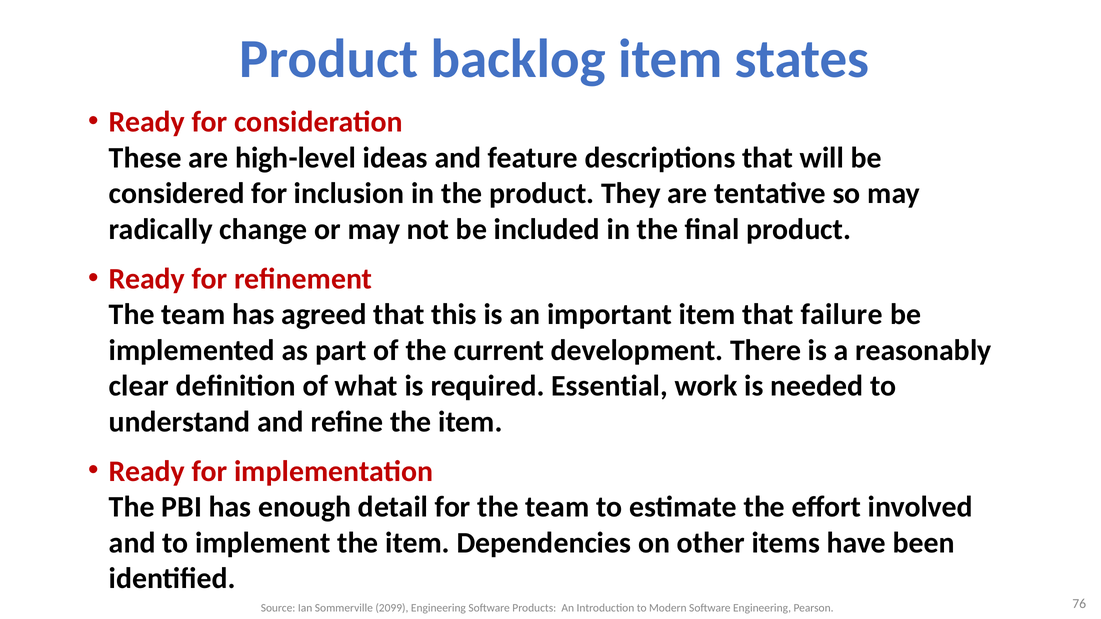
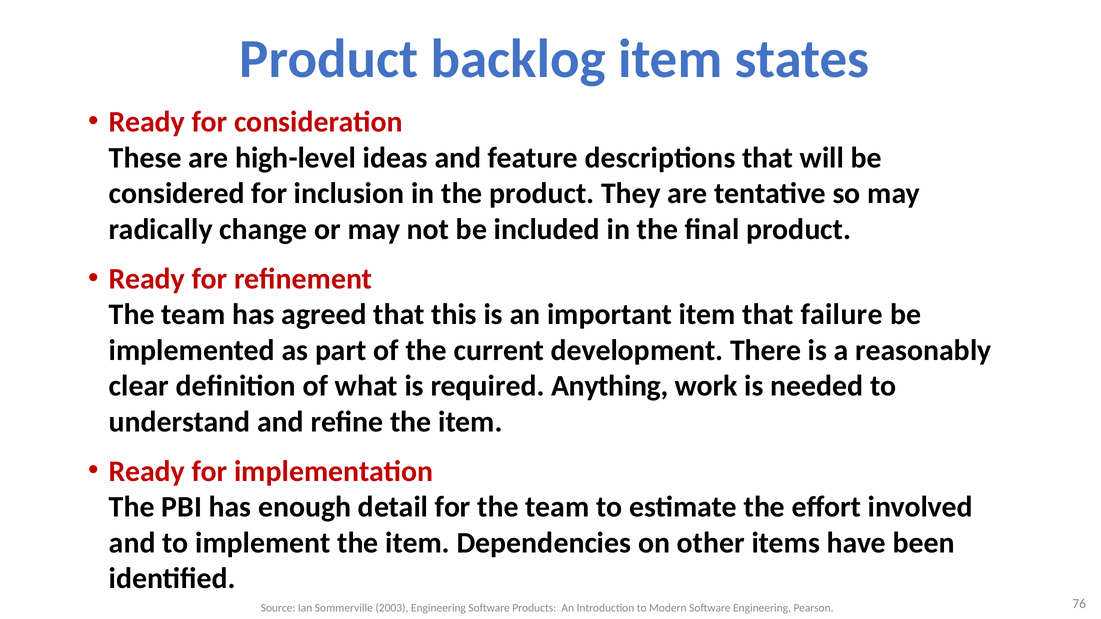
Essential: Essential -> Anything
2099: 2099 -> 2003
